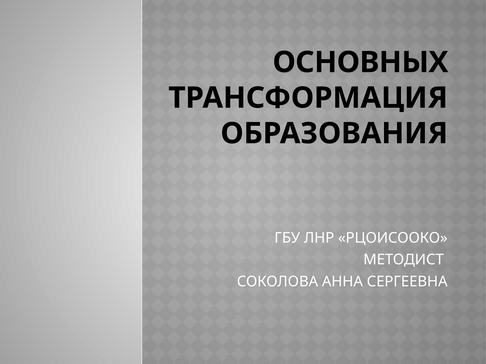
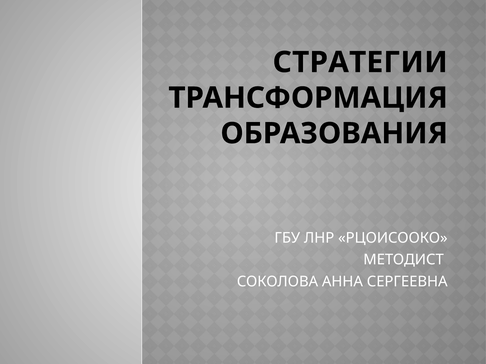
ОСНОВНЫХ: ОСНОВНЫХ -> СТРАТЕГИИ
